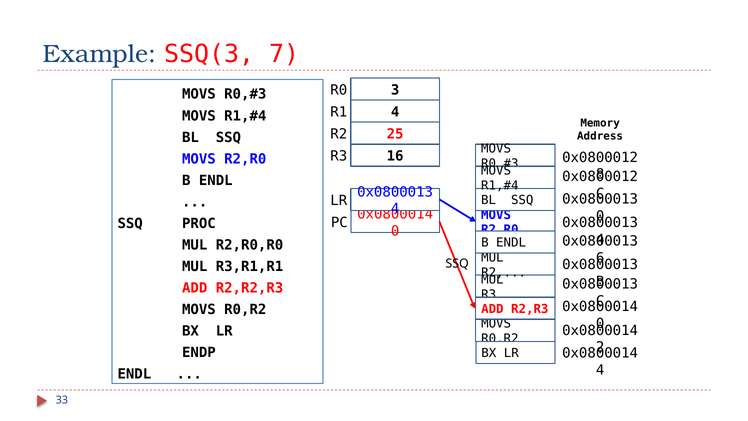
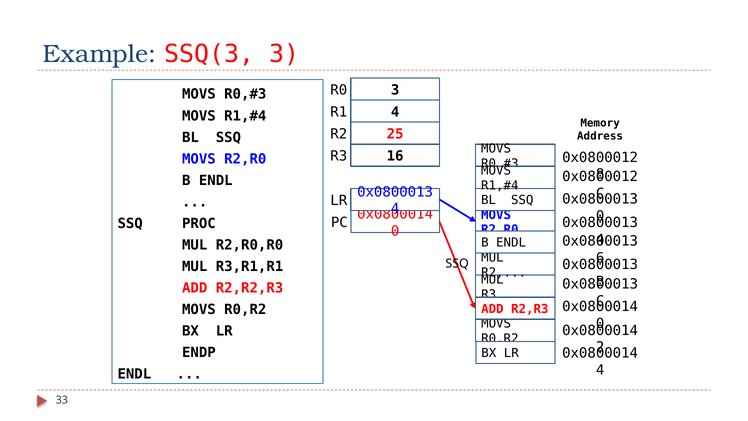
SSQ(3 7: 7 -> 3
